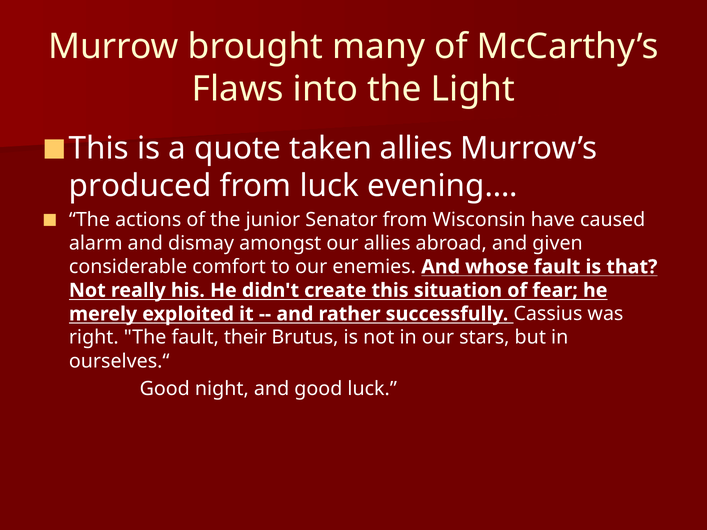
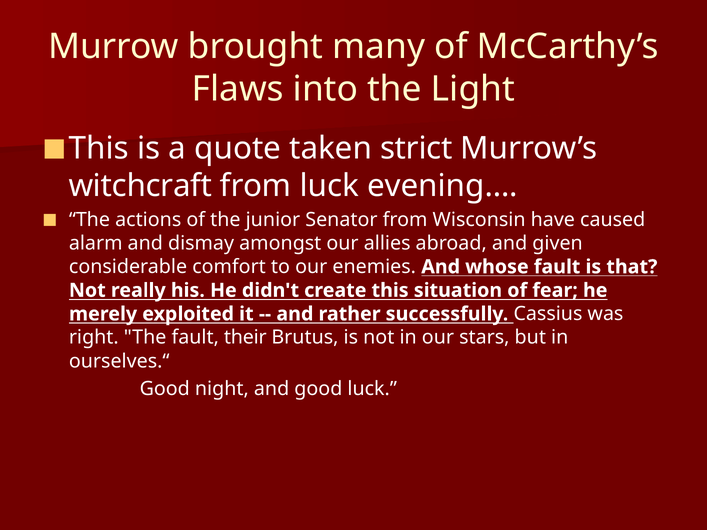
taken allies: allies -> strict
produced: produced -> witchcraft
